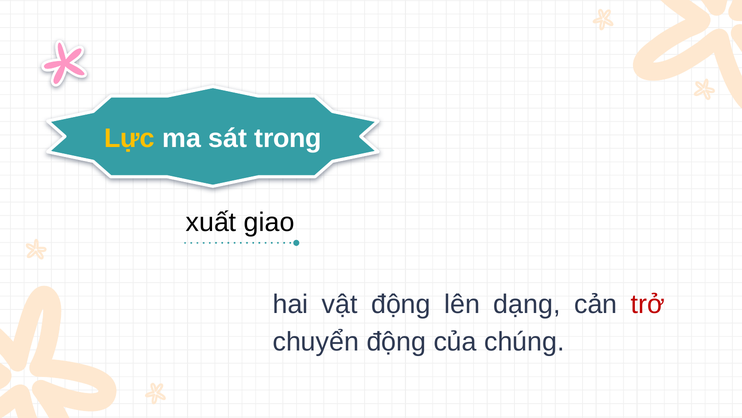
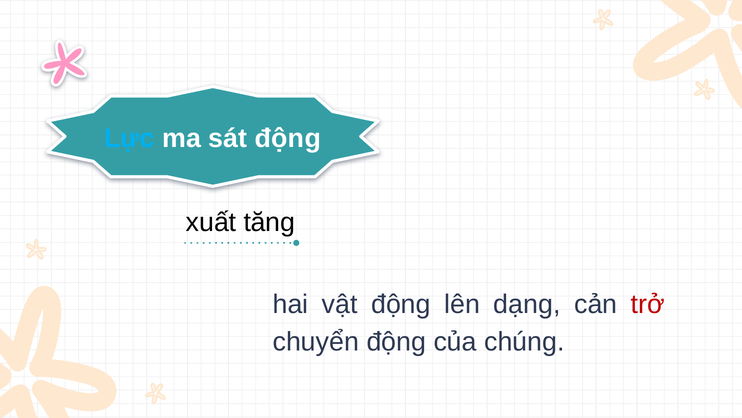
Lực colour: yellow -> light blue
sát trong: trong -> động
giao: giao -> tăng
